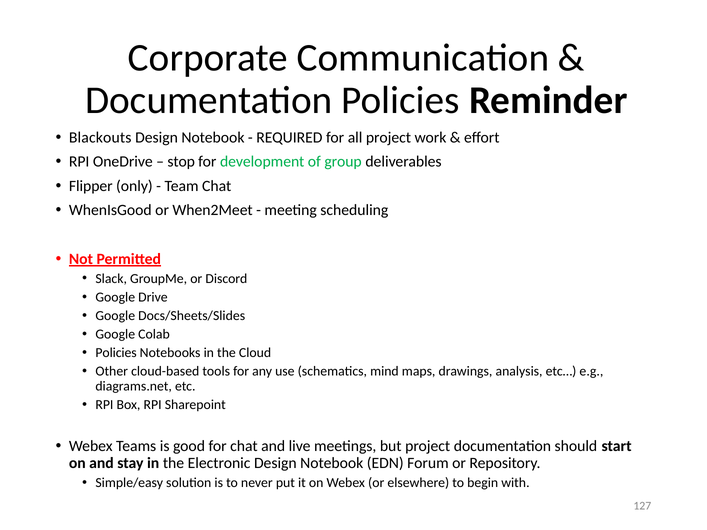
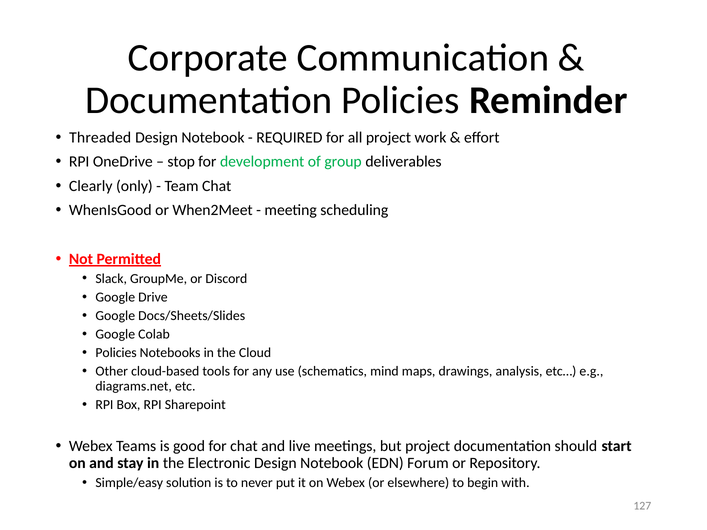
Blackouts: Blackouts -> Threaded
Flipper: Flipper -> Clearly
